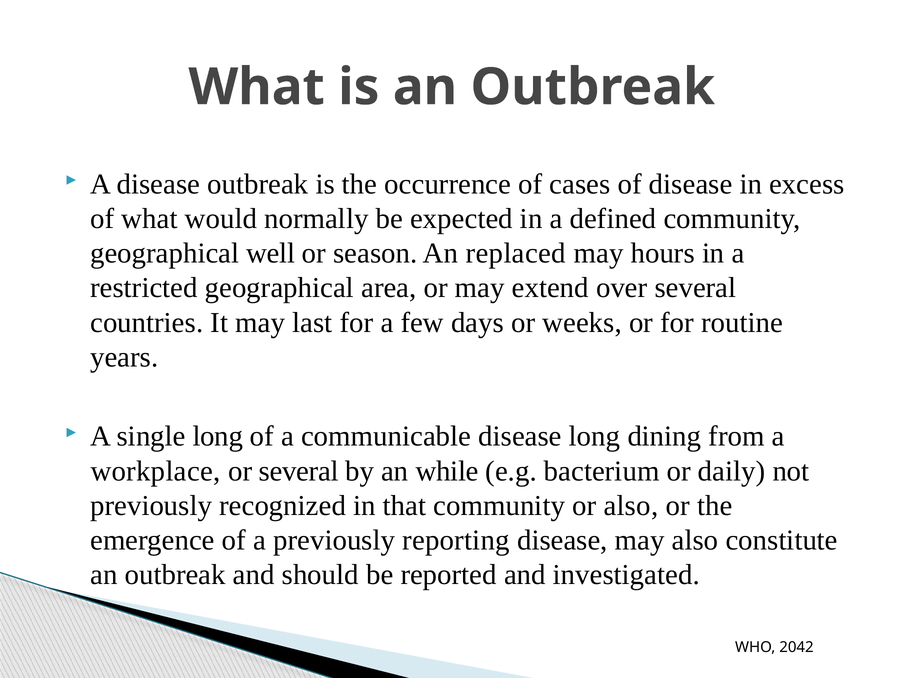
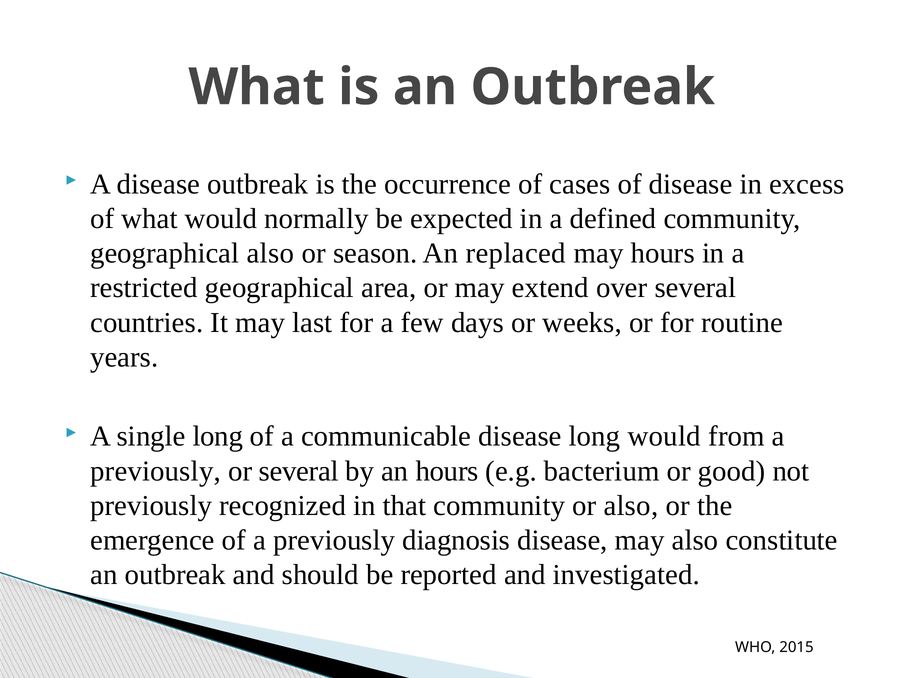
geographical well: well -> also
long dining: dining -> would
workplace at (155, 471): workplace -> previously
an while: while -> hours
daily: daily -> good
reporting: reporting -> diagnosis
2042: 2042 -> 2015
